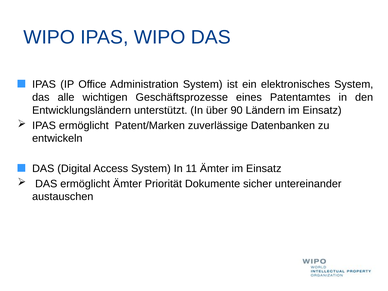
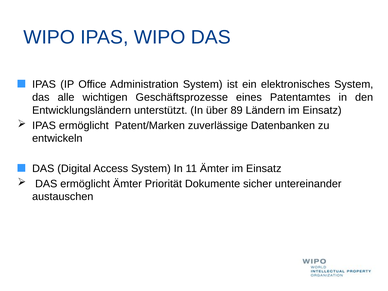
90: 90 -> 89
